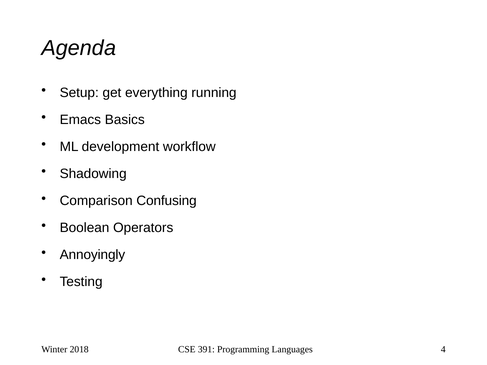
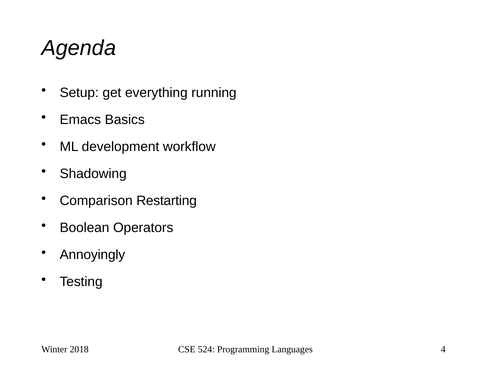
Confusing: Confusing -> Restarting
391: 391 -> 524
